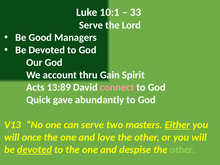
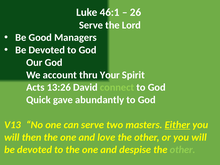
10:1: 10:1 -> 46:1
33: 33 -> 26
Gain: Gain -> Your
13:89: 13:89 -> 13:26
connect colour: pink -> light green
once: once -> then
devoted at (35, 150) underline: present -> none
